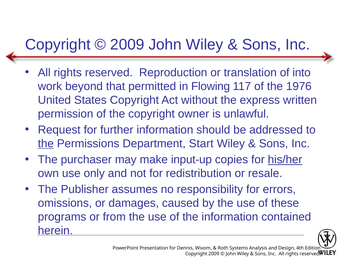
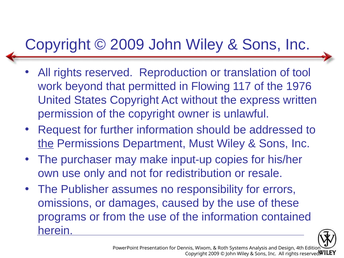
into: into -> tool
Start: Start -> Must
his/her underline: present -> none
